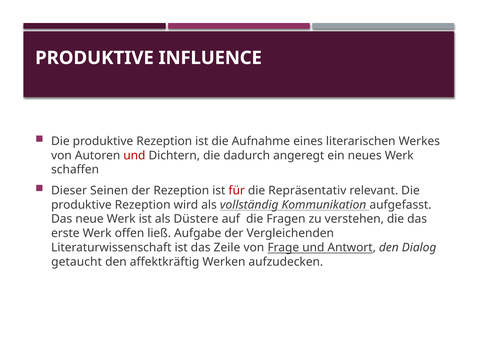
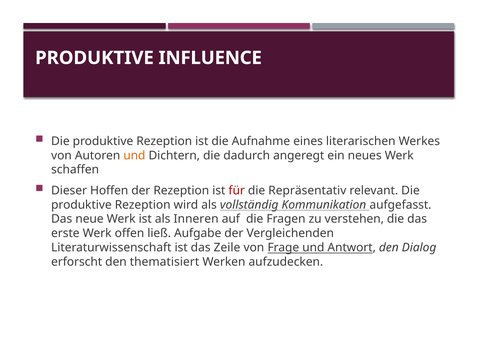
und at (134, 156) colour: red -> orange
Seinen: Seinen -> Hoffen
Düstere: Düstere -> Inneren
getaucht: getaucht -> erforscht
affektkräftig: affektkräftig -> thematisiert
